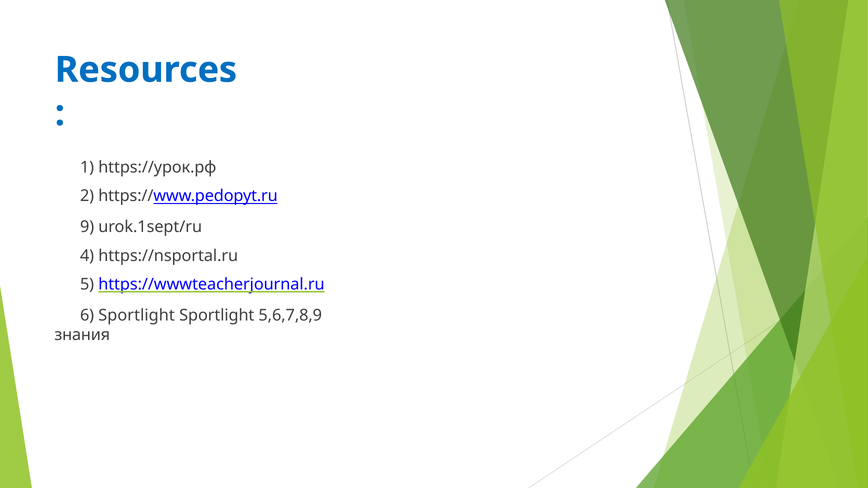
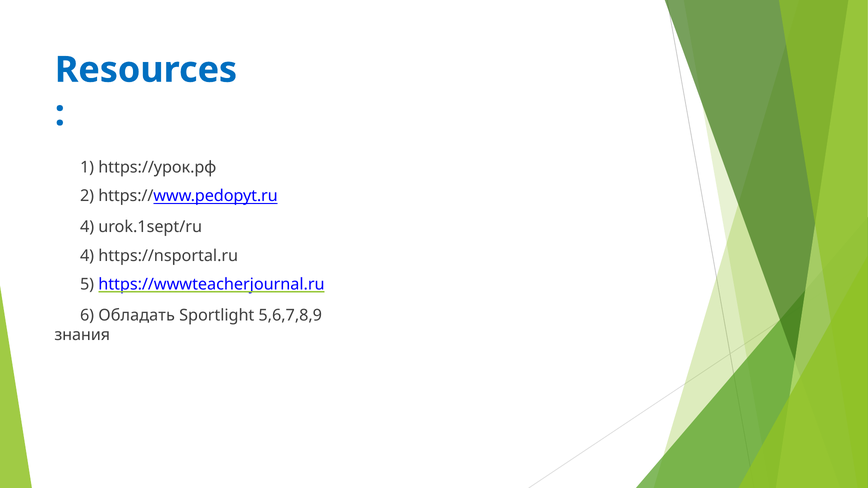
9 at (87, 227): 9 -> 4
6 Sportlight: Sportlight -> Обладать
